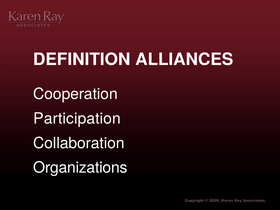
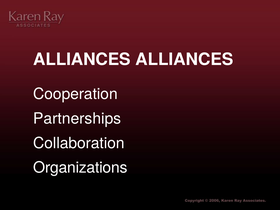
DEFINITION at (82, 60): DEFINITION -> ALLIANCES
Participation: Participation -> Partnerships
